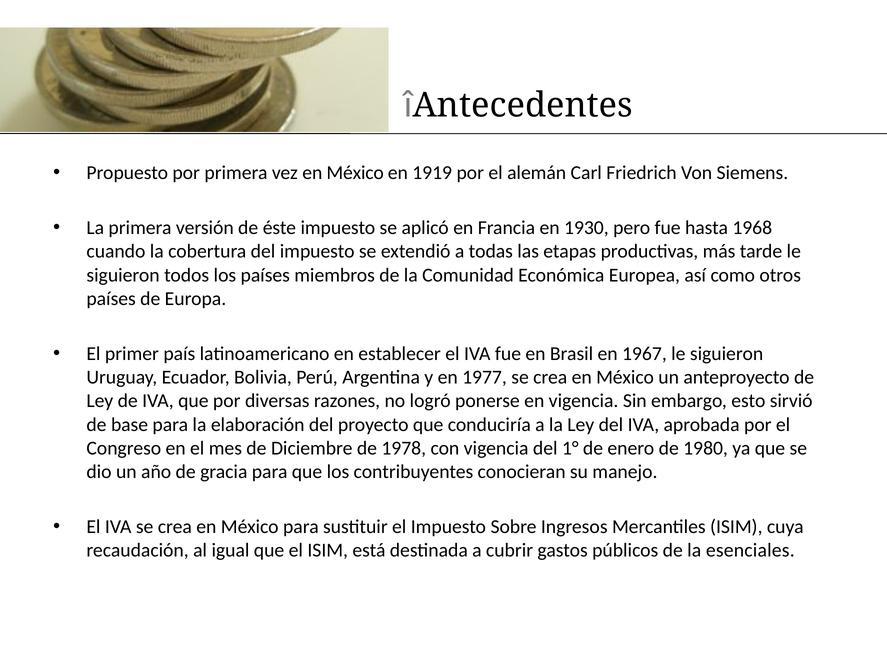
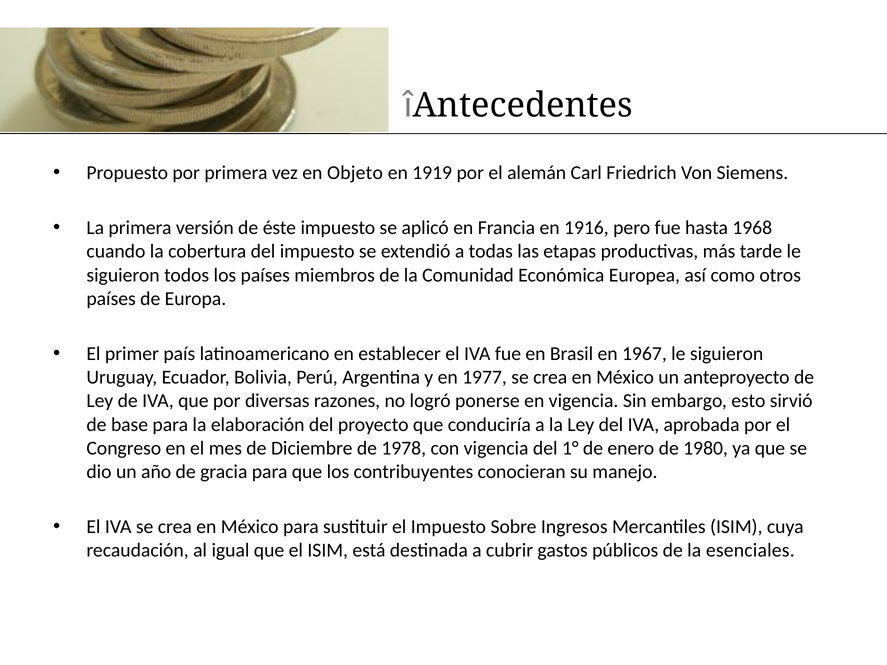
vez en México: México -> Objeto
1930: 1930 -> 1916
